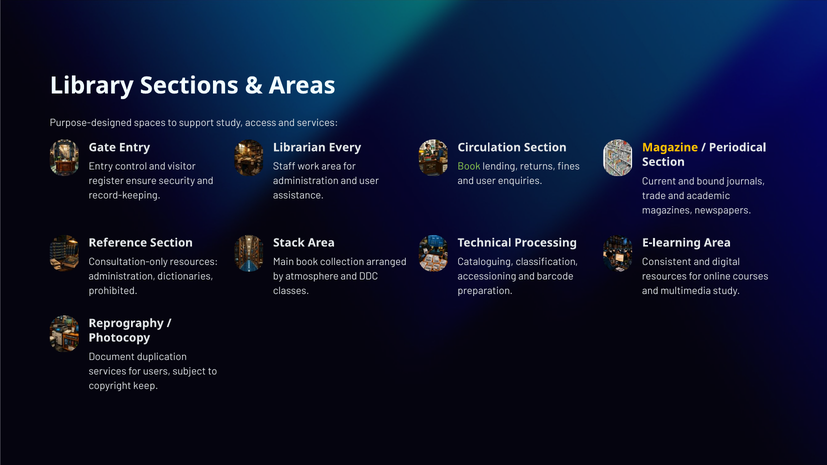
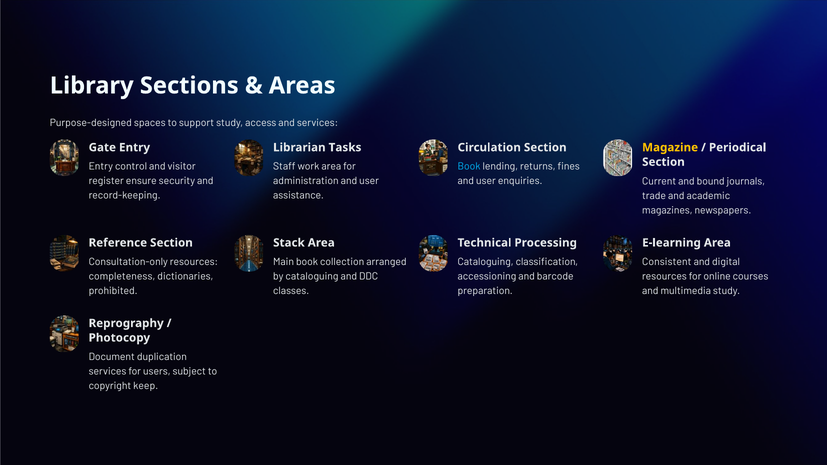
Every: Every -> Tasks
Book at (469, 167) colour: light green -> light blue
administration at (122, 276): administration -> completeness
by atmosphere: atmosphere -> cataloguing
